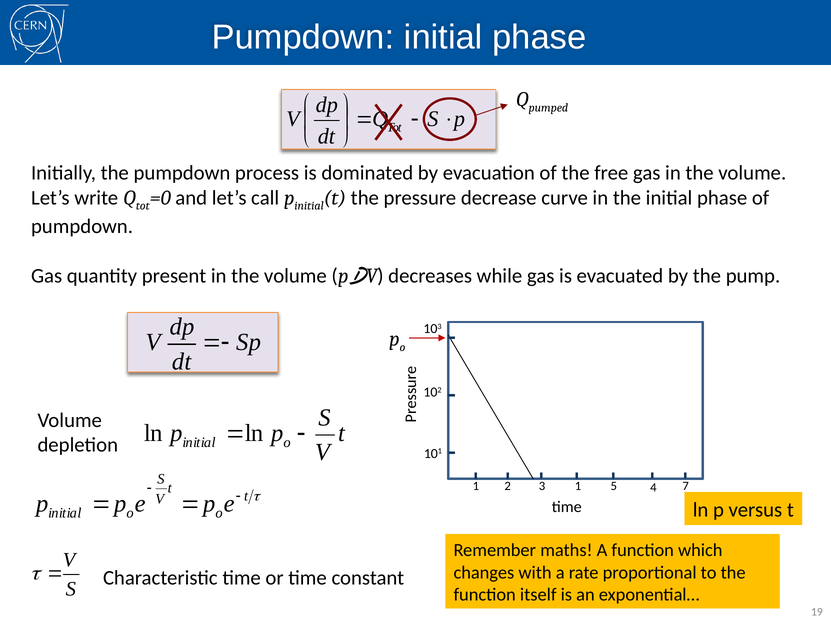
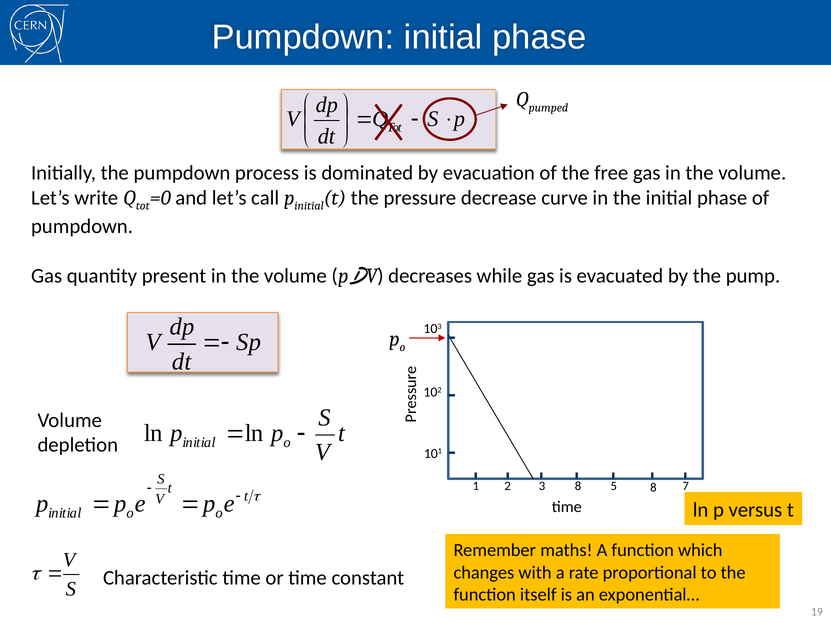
2 1: 1 -> 8
5 4: 4 -> 8
